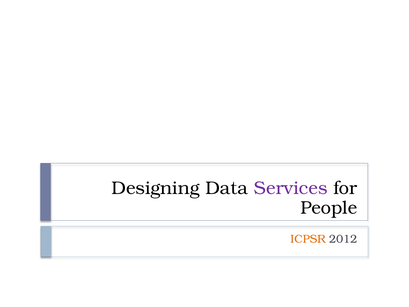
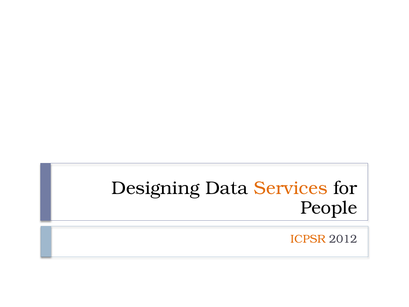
Services colour: purple -> orange
